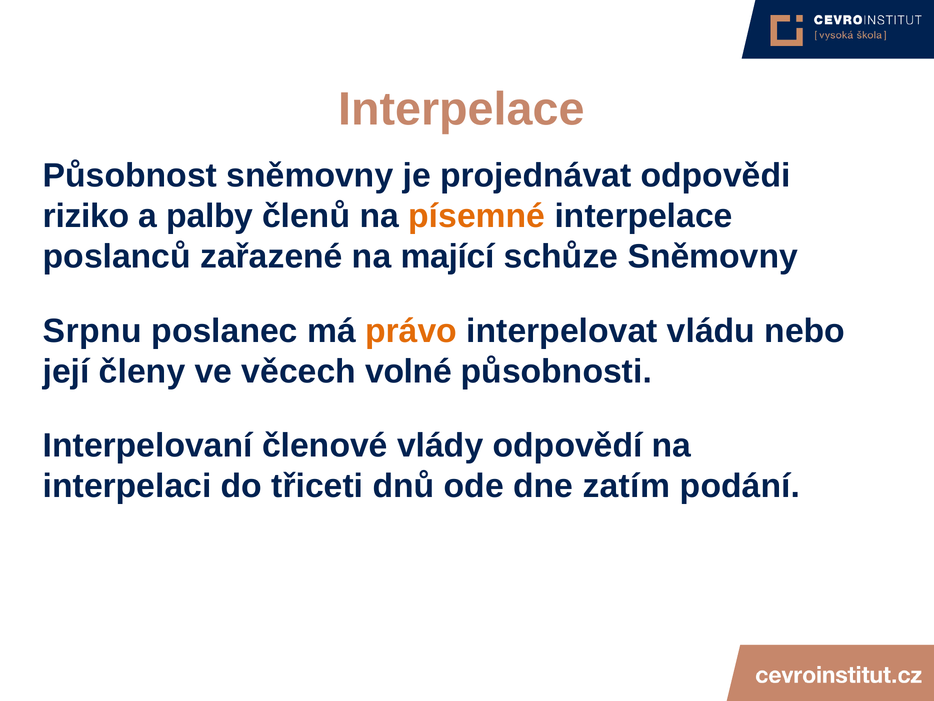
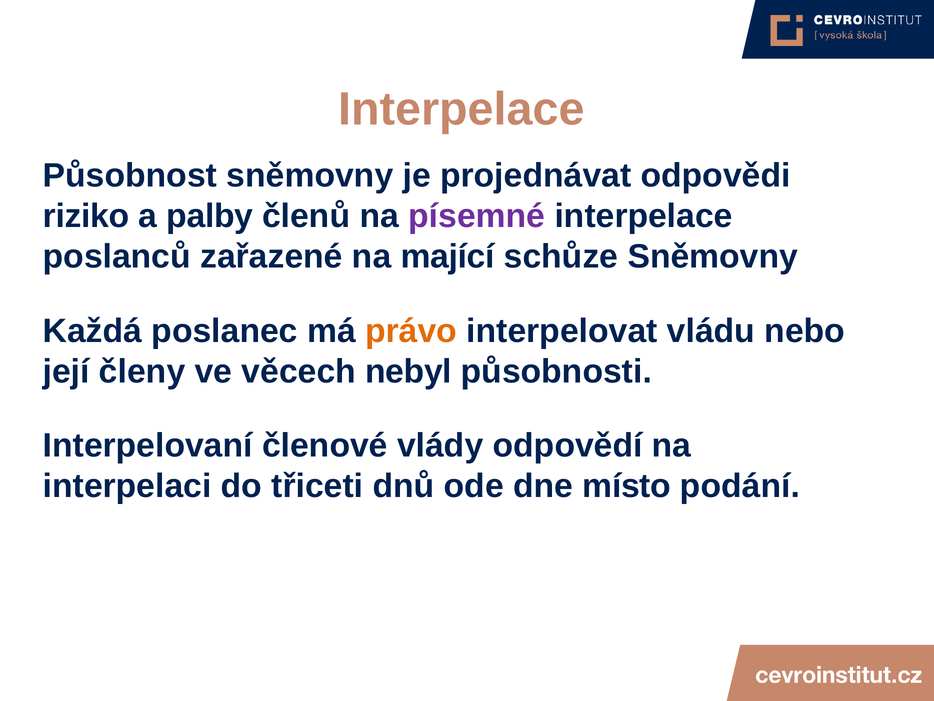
písemné colour: orange -> purple
Srpnu: Srpnu -> Každá
volné: volné -> nebyl
zatím: zatím -> místo
